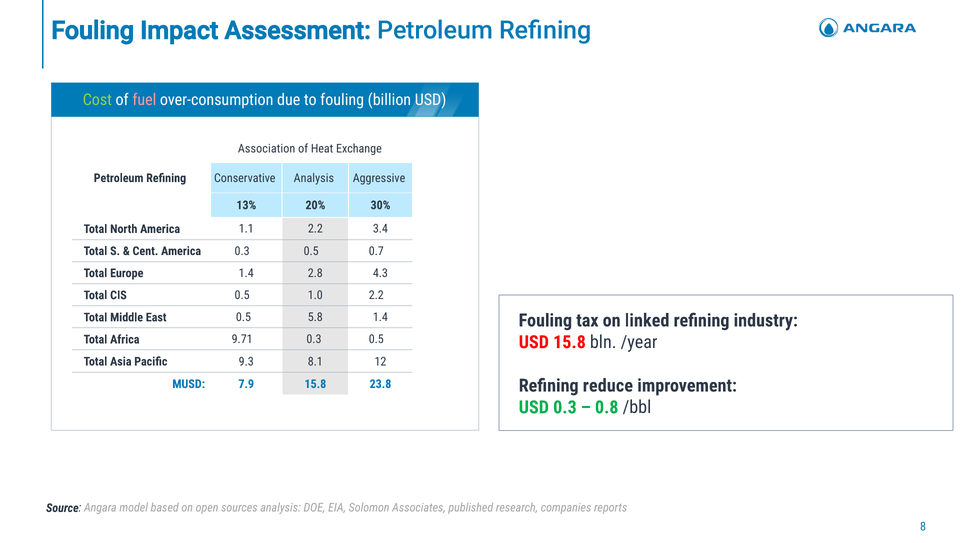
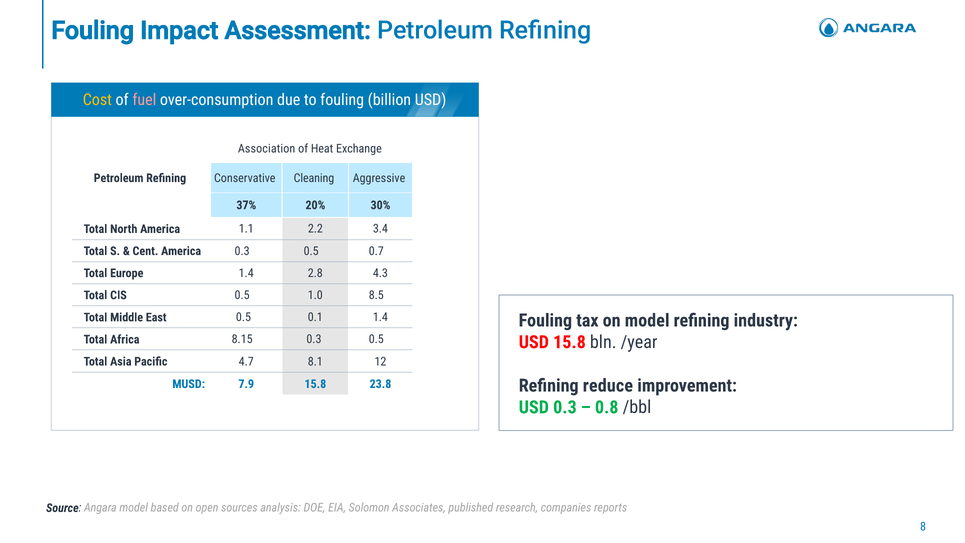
Cost colour: light green -> yellow
Conservative Analysis: Analysis -> Cleaning
13%: 13% -> 37%
1.0 2.2: 2.2 -> 8.5
5.8: 5.8 -> 0.1
on linked: linked -> model
9.71: 9.71 -> 8.15
9.3: 9.3 -> 4.7
